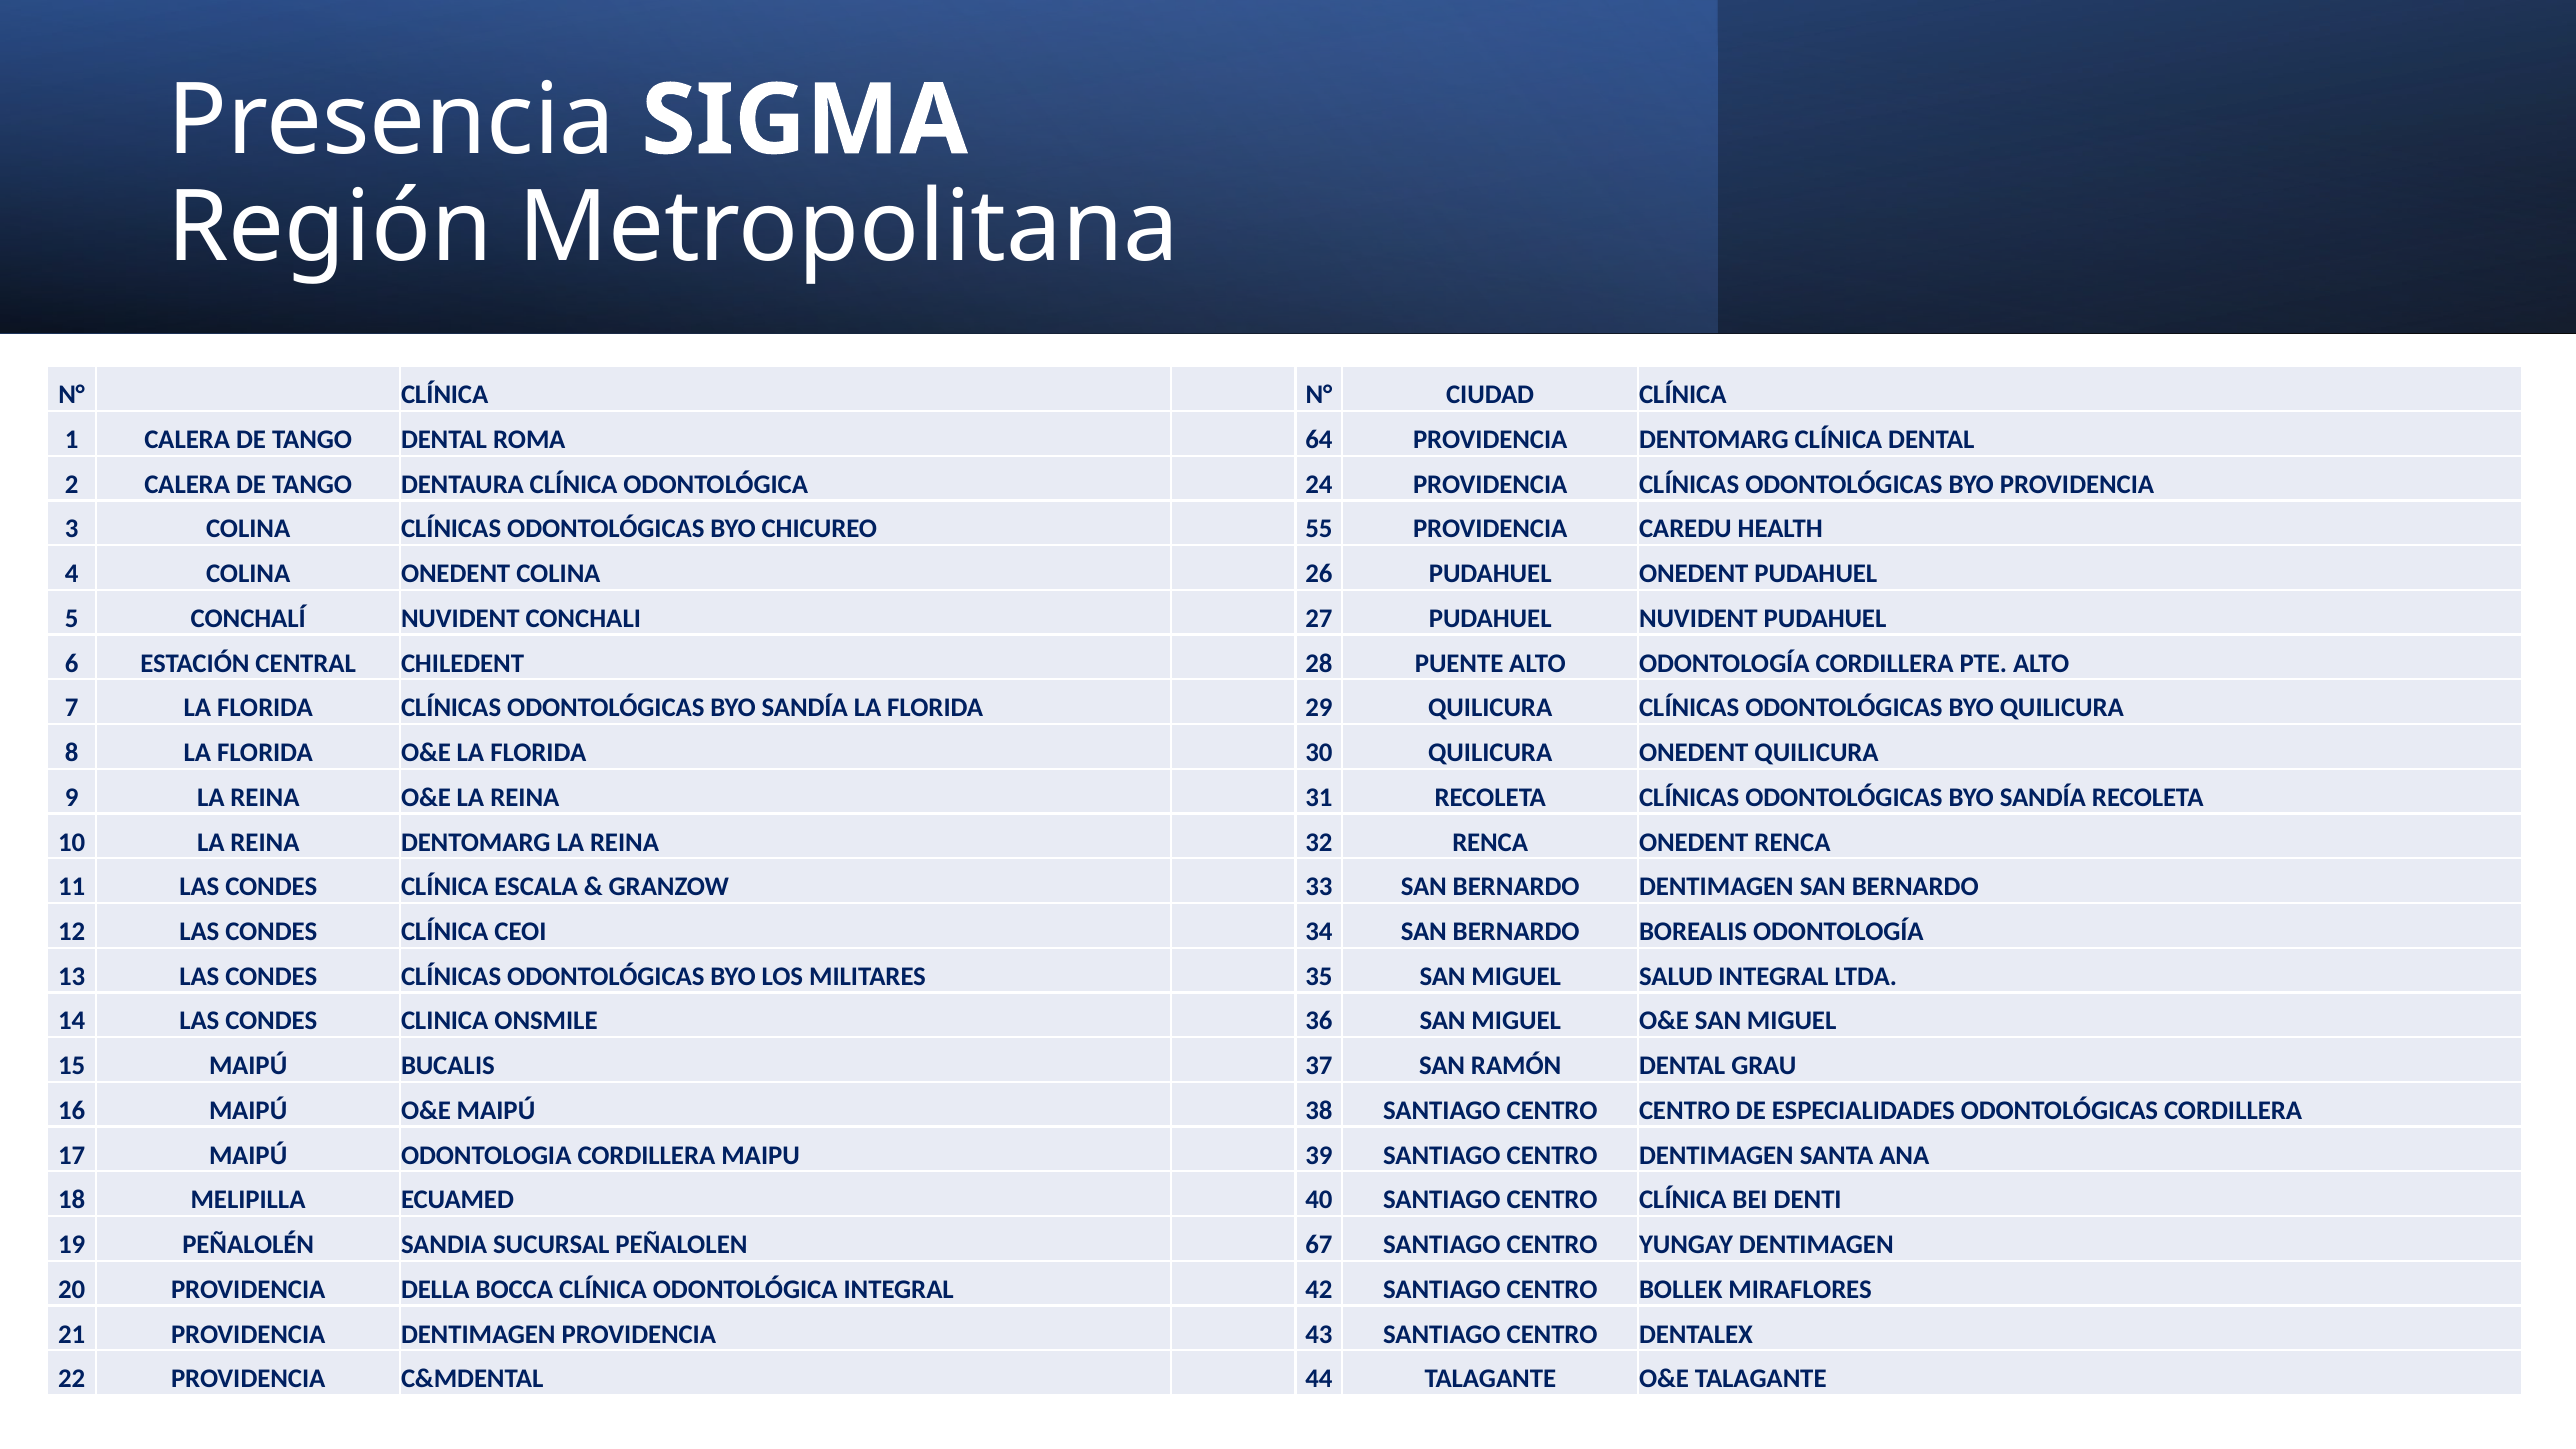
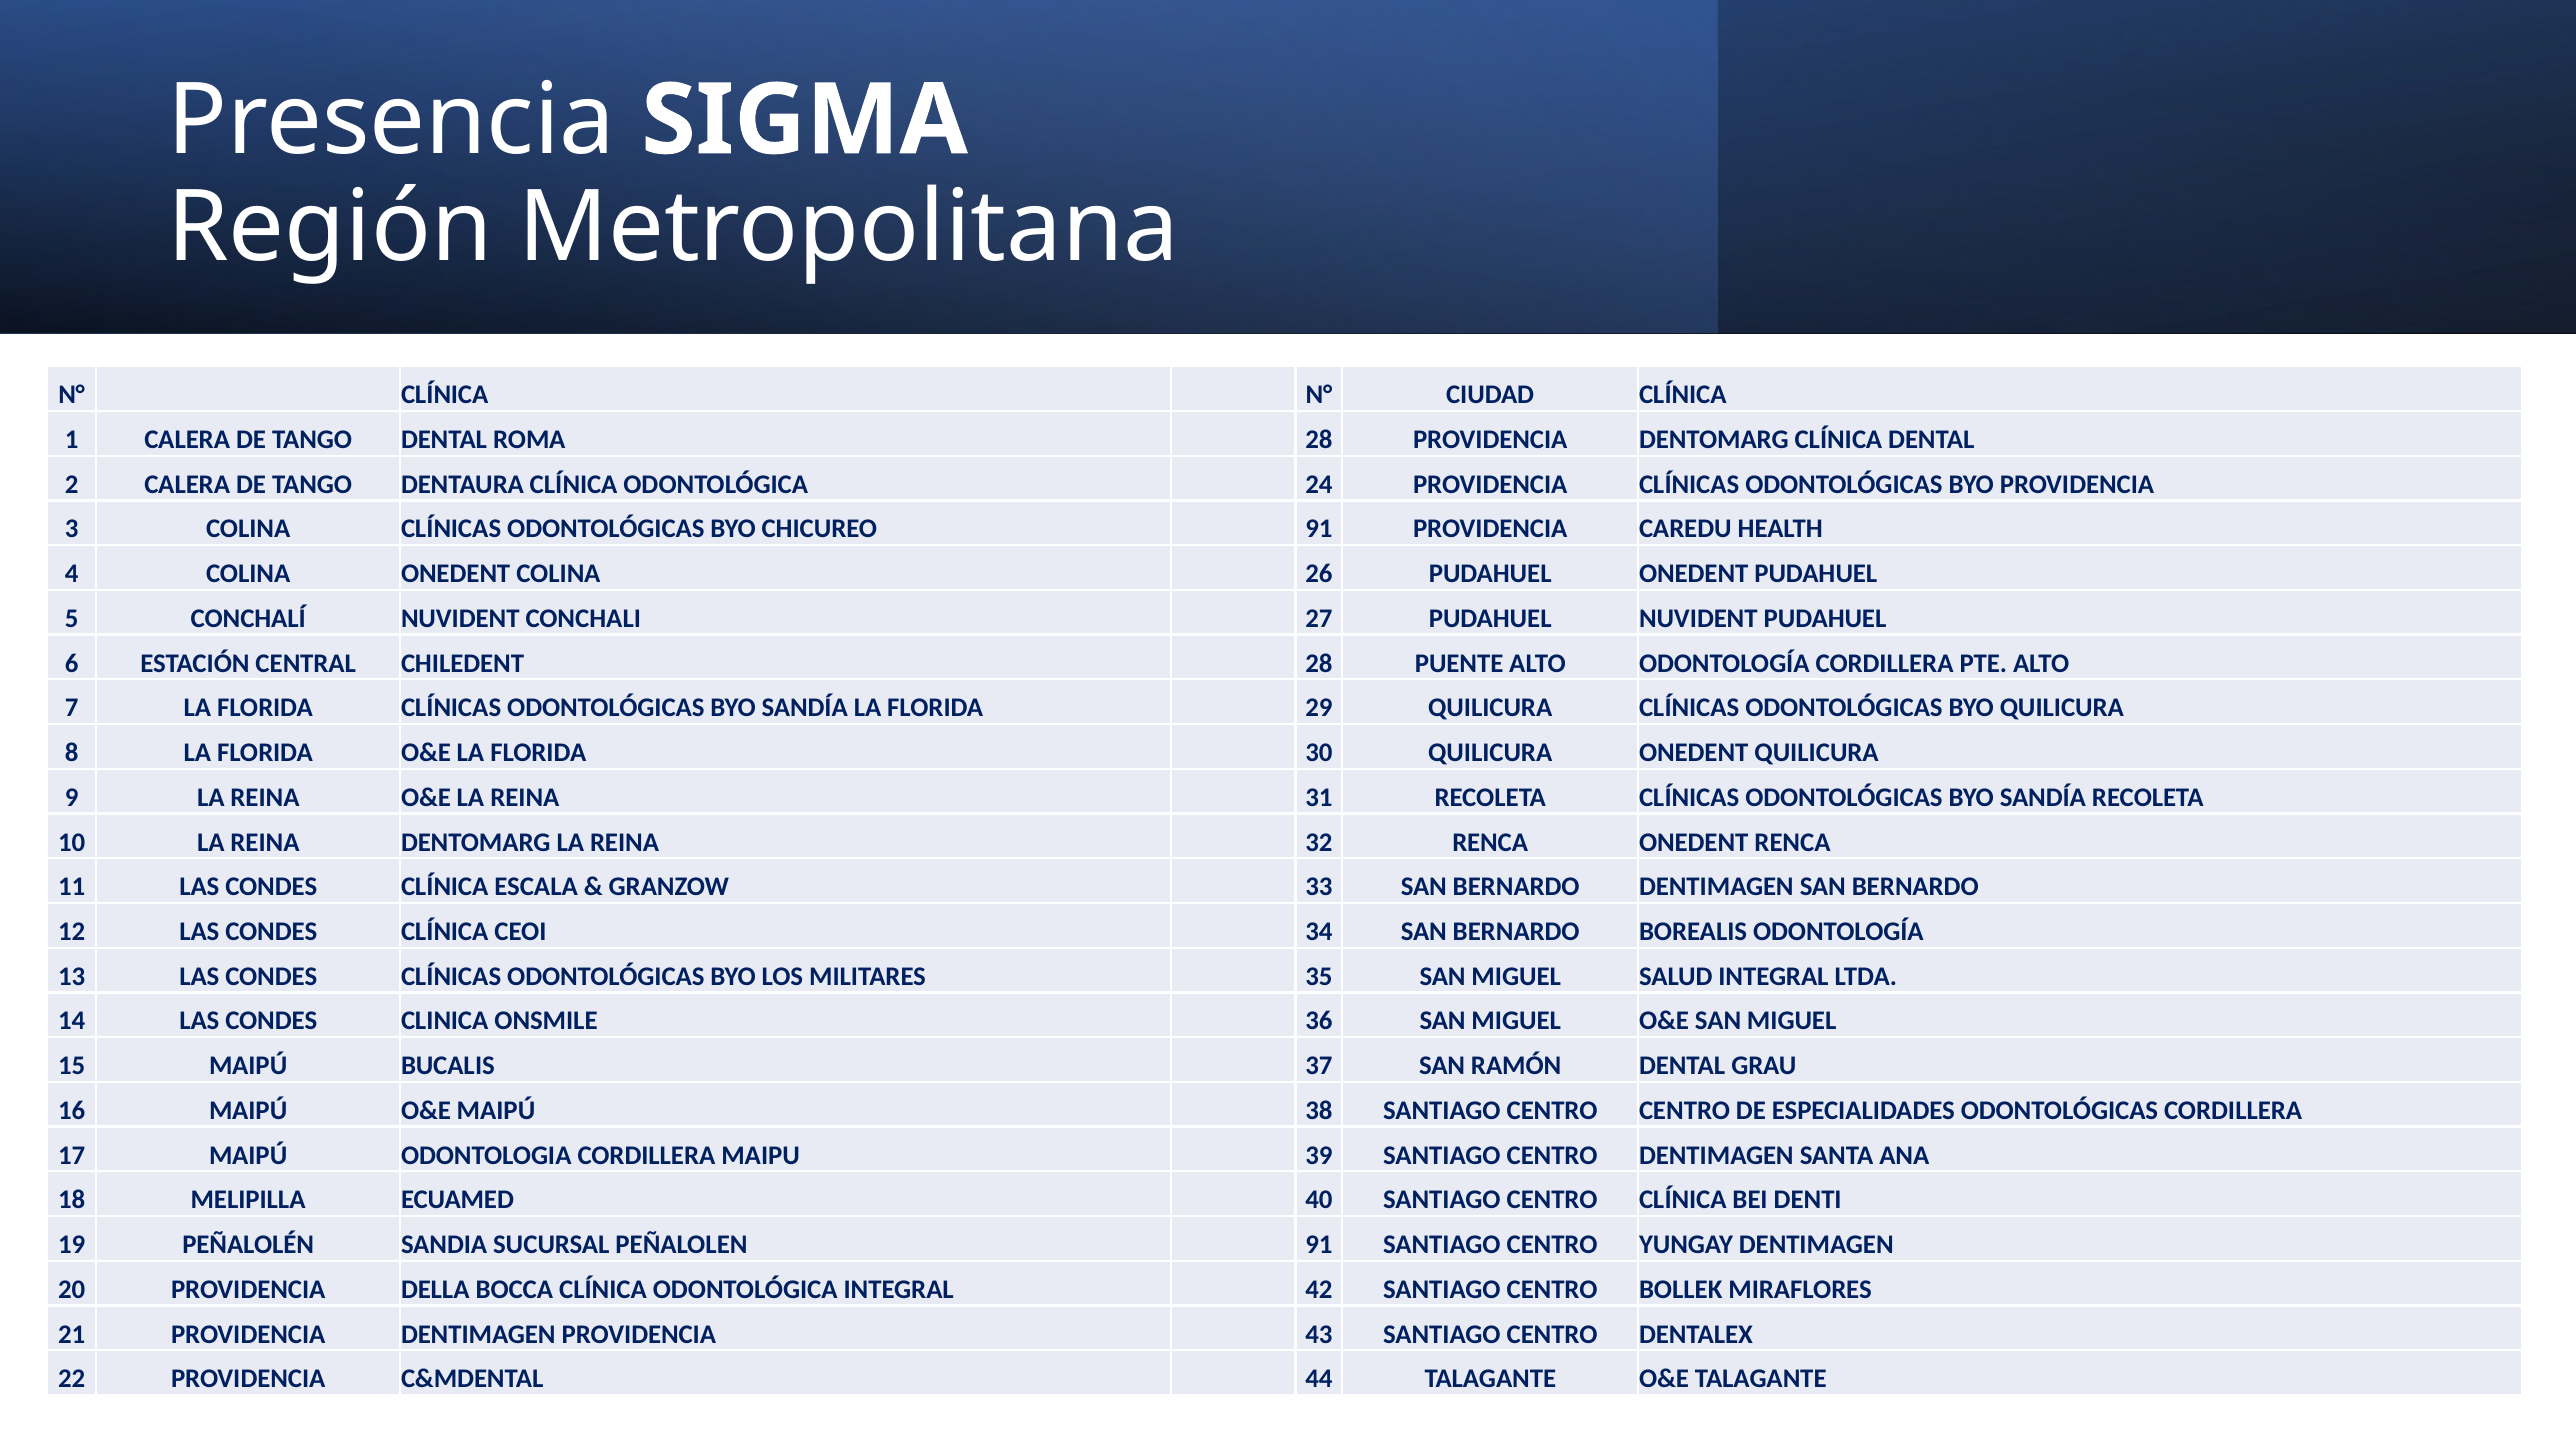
ROMA 64: 64 -> 28
CHICUREO 55: 55 -> 91
PEÑALOLEN 67: 67 -> 91
